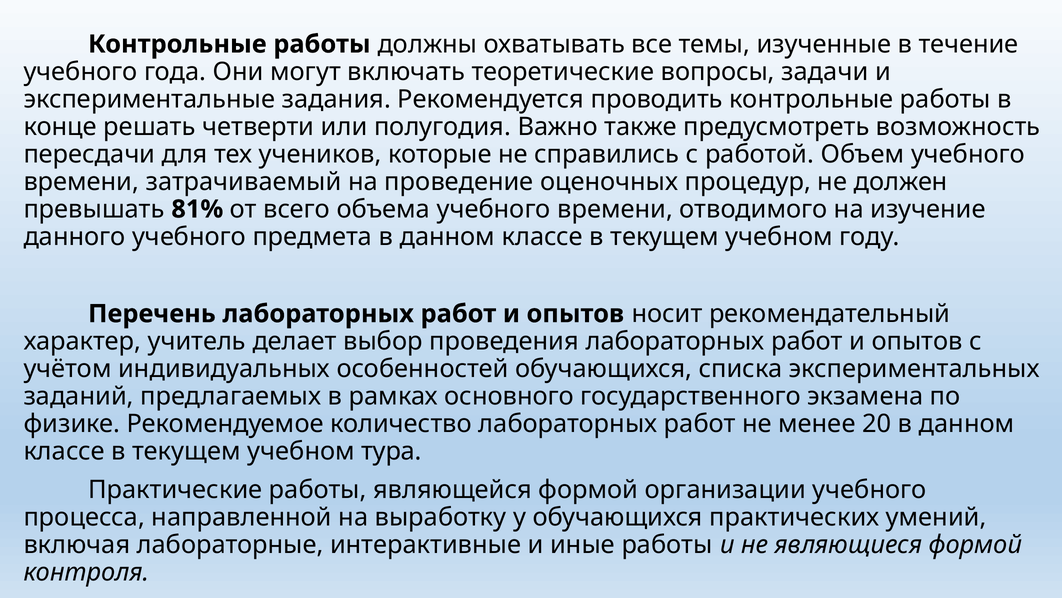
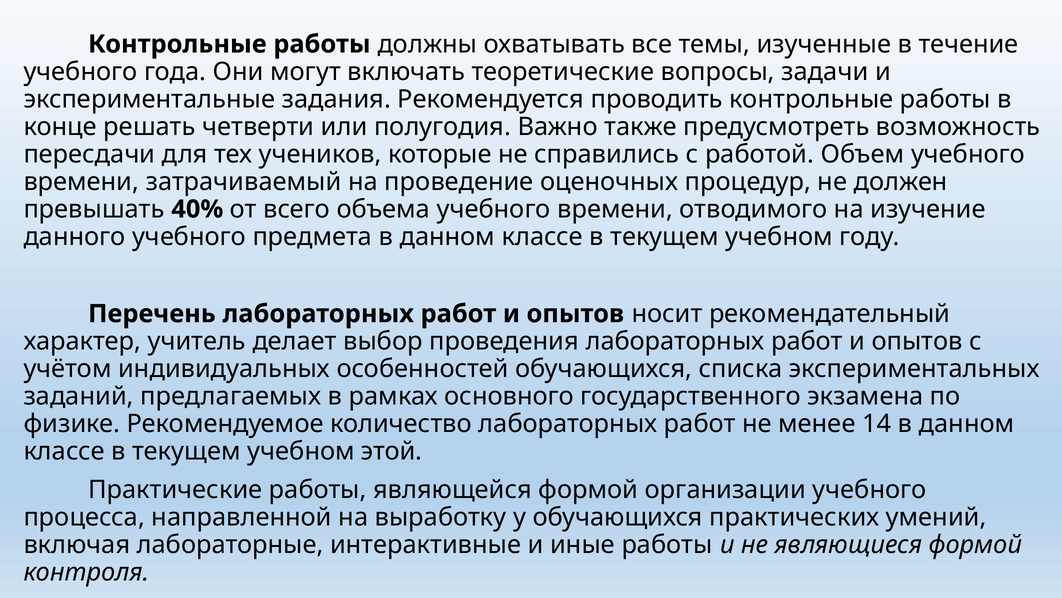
81%: 81% -> 40%
20: 20 -> 14
тура: тура -> этой
